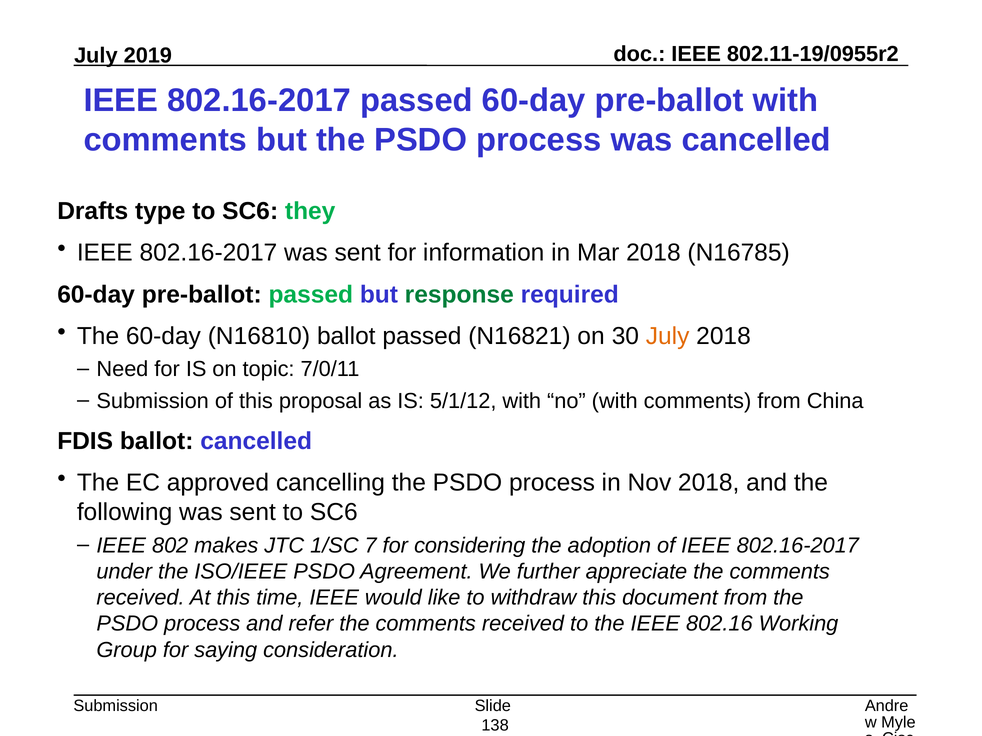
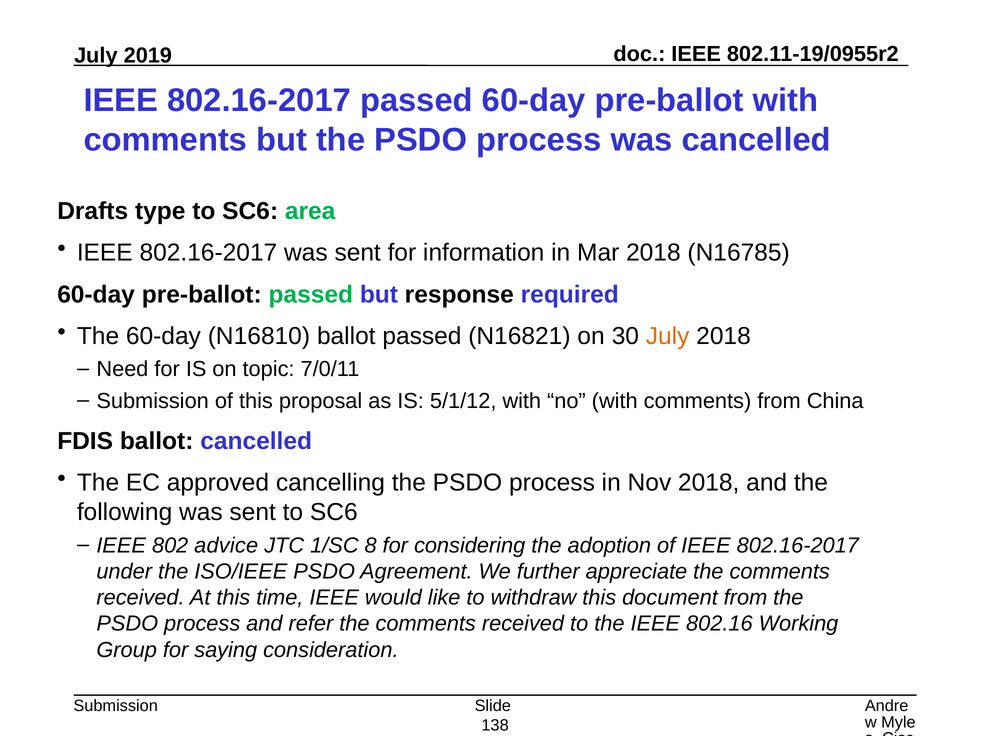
they: they -> area
response colour: green -> black
makes: makes -> advice
7: 7 -> 8
